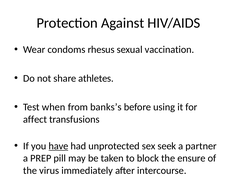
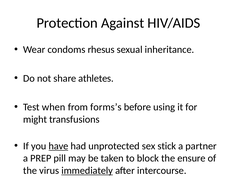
vaccination: vaccination -> inheritance
banks’s: banks’s -> forms’s
affect: affect -> might
seek: seek -> stick
immediately underline: none -> present
